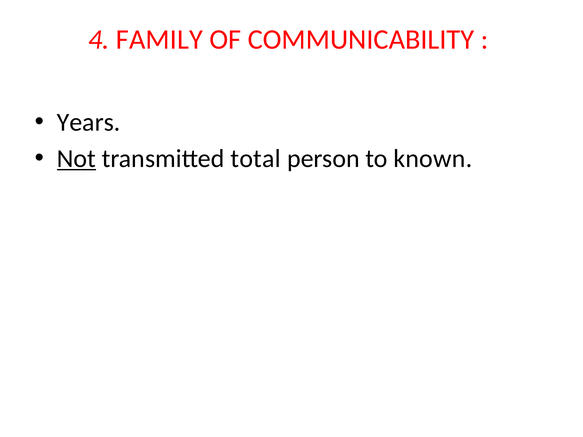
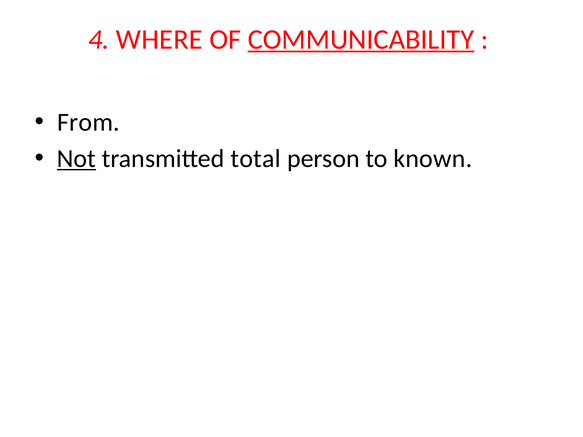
FAMILY: FAMILY -> WHERE
COMMUNICABILITY underline: none -> present
Years: Years -> From
